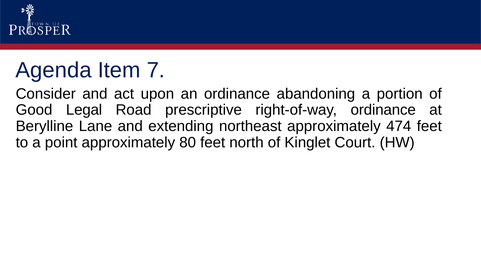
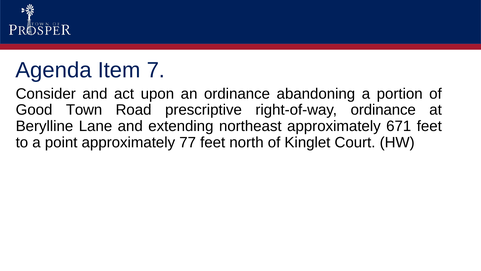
Legal: Legal -> Town
474: 474 -> 671
80: 80 -> 77
